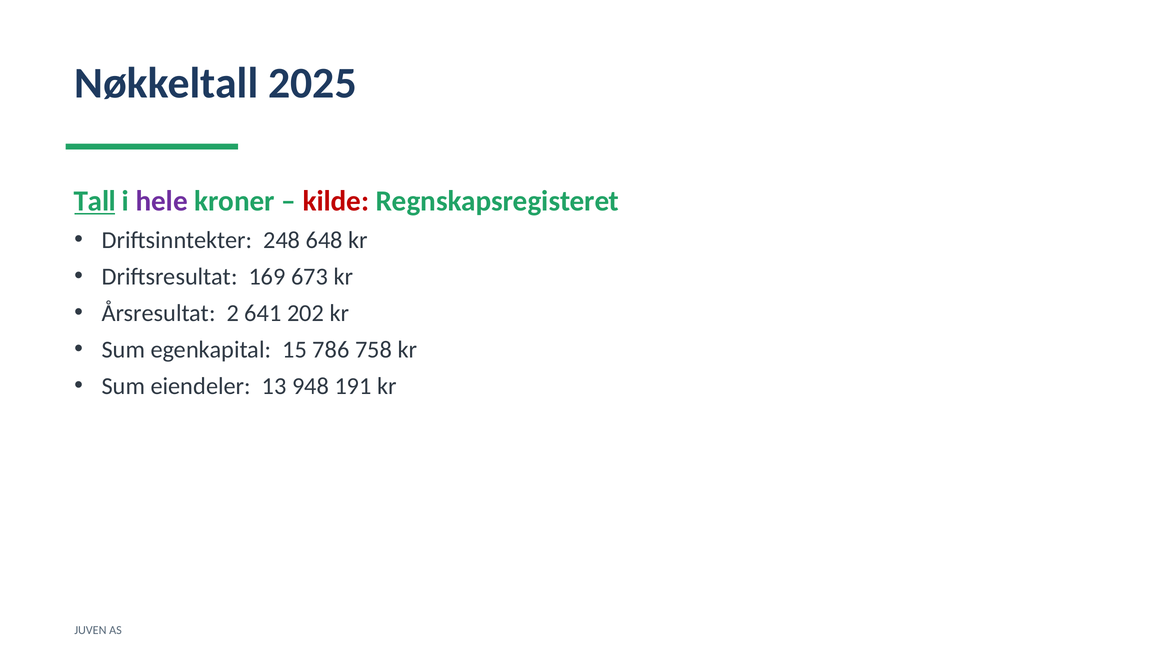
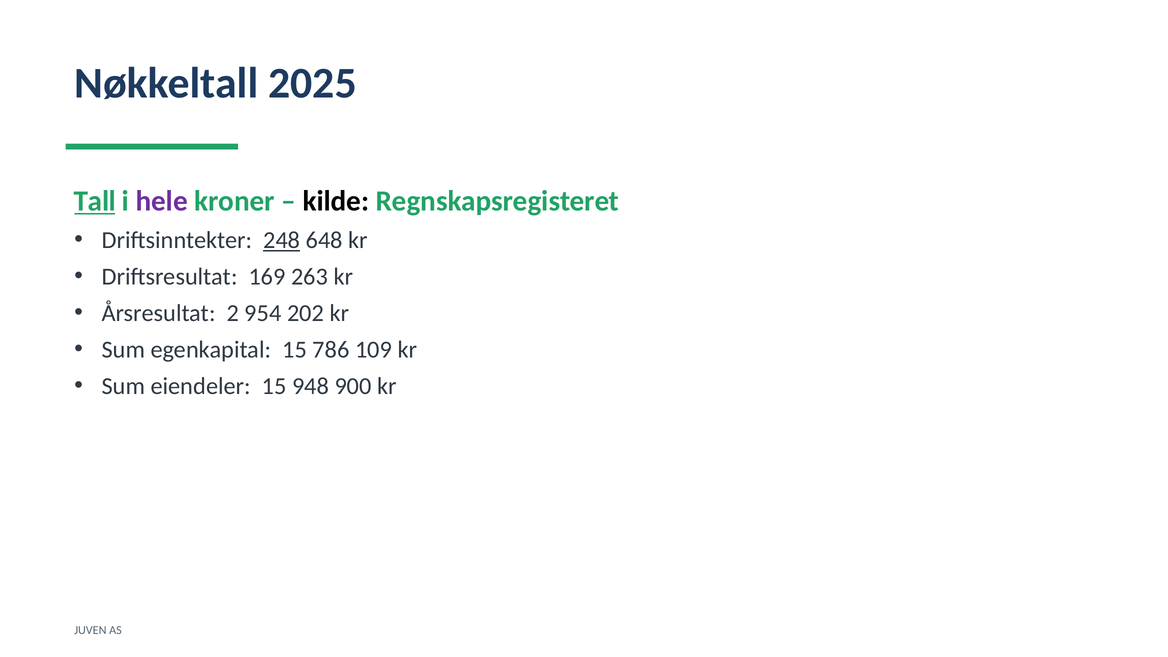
kilde colour: red -> black
248 underline: none -> present
673: 673 -> 263
641: 641 -> 954
758: 758 -> 109
eiendeler 13: 13 -> 15
191: 191 -> 900
